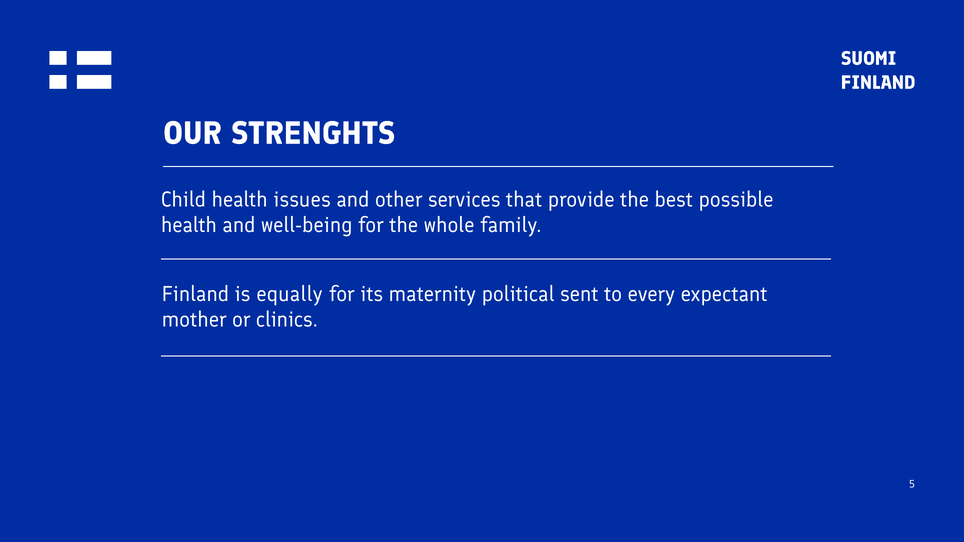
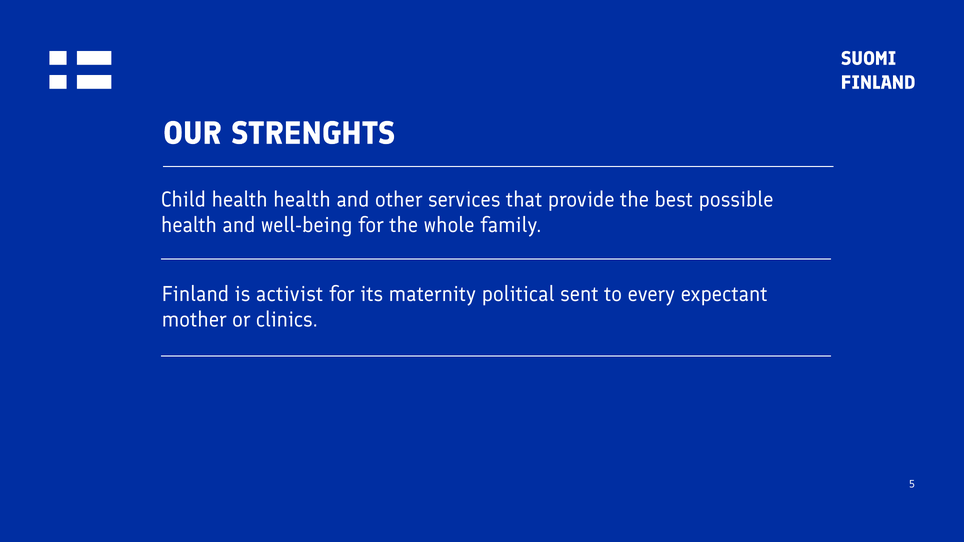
health issues: issues -> health
equally: equally -> activist
